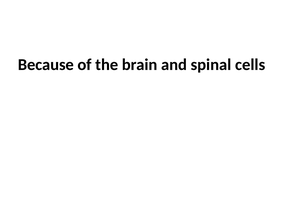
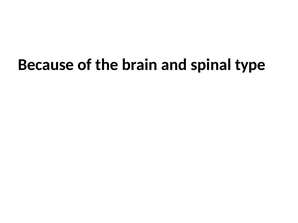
cells: cells -> type
